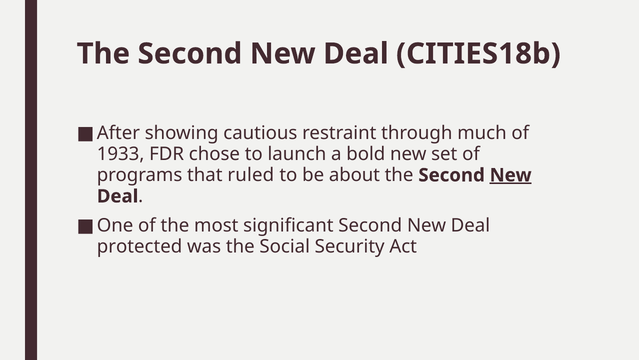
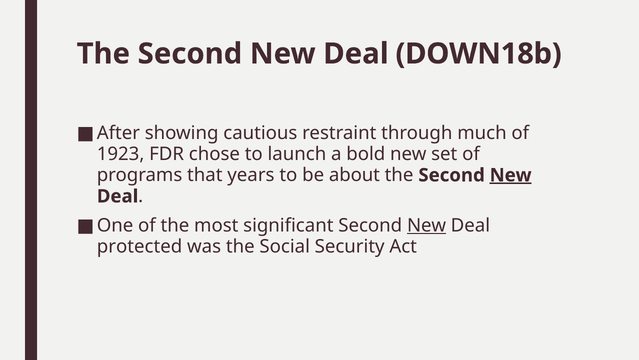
CITIES18b: CITIES18b -> DOWN18b
1933: 1933 -> 1923
ruled: ruled -> years
New at (427, 225) underline: none -> present
